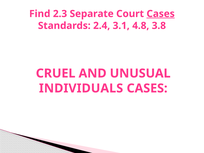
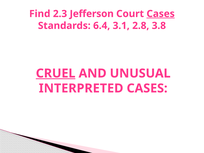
Separate: Separate -> Jefferson
2.4: 2.4 -> 6.4
4.8: 4.8 -> 2.8
CRUEL underline: none -> present
INDIVIDUALS: INDIVIDUALS -> INTERPRETED
